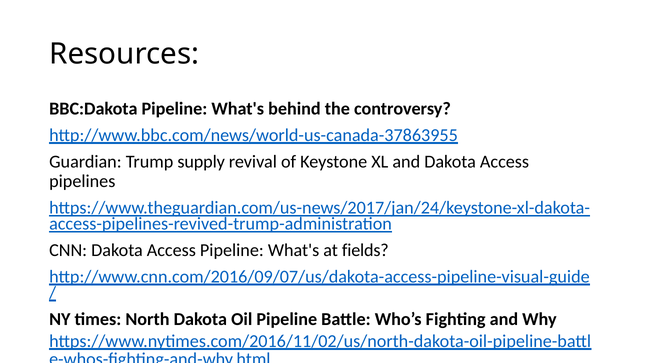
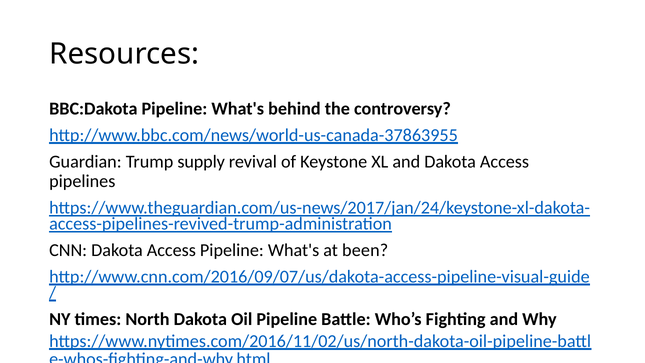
fields: fields -> been
